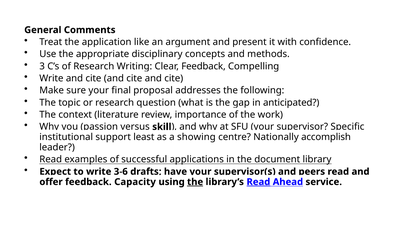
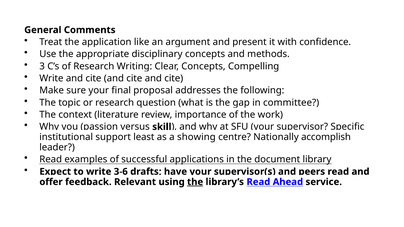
Feedback at (203, 66): Feedback -> Concepts
anticipated: anticipated -> committee
Capacity: Capacity -> Relevant
Read at (258, 182) underline: present -> none
